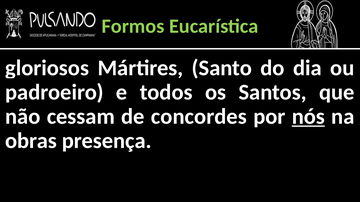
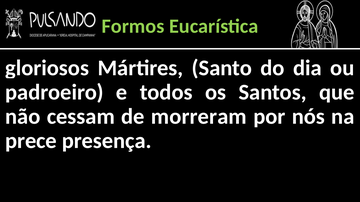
concordes: concordes -> morreram
nós underline: present -> none
obras: obras -> prece
